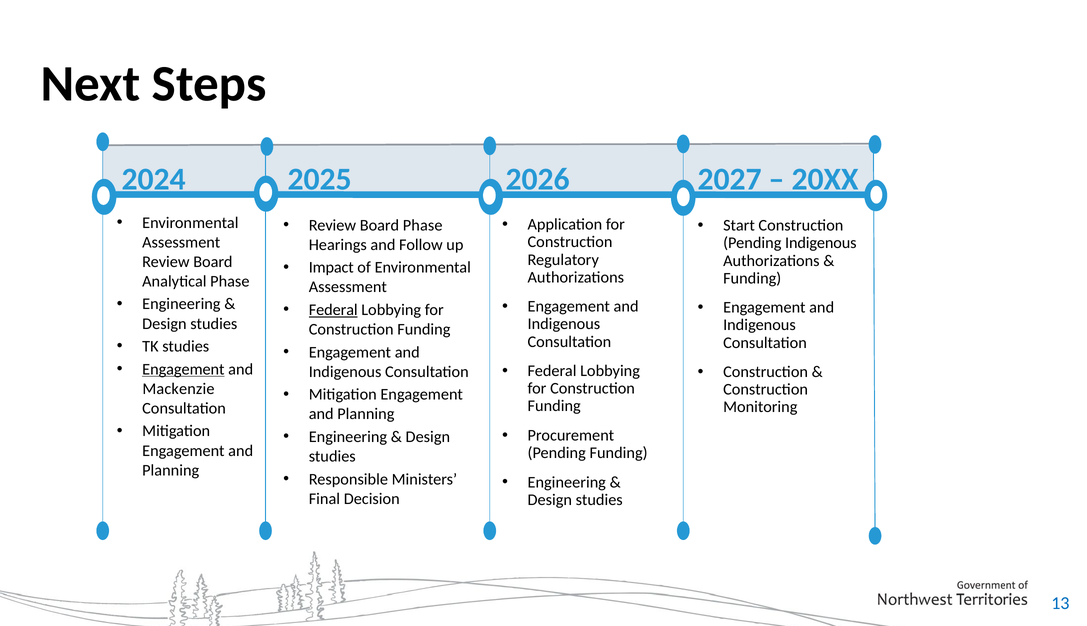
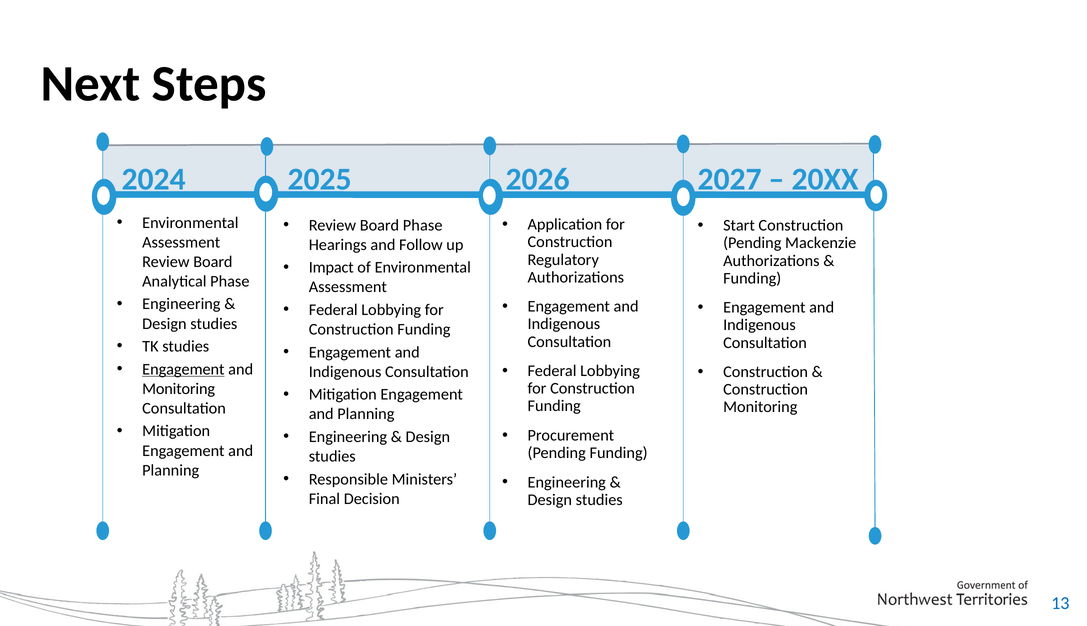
Pending Indigenous: Indigenous -> Mackenzie
Federal at (333, 310) underline: present -> none
Mackenzie at (178, 389): Mackenzie -> Monitoring
